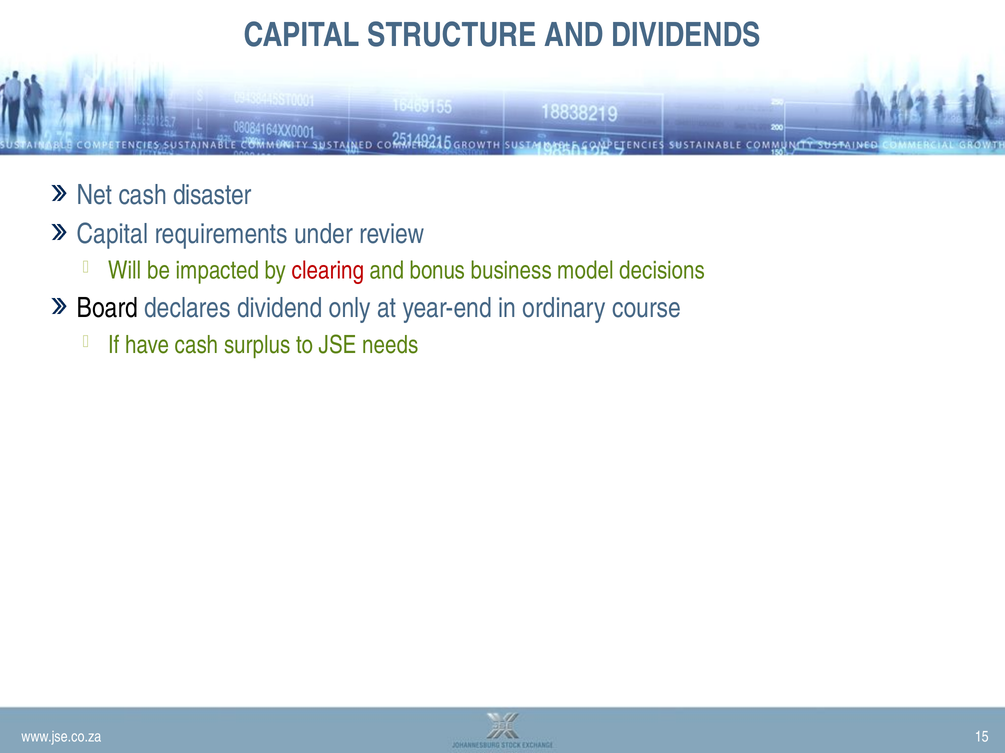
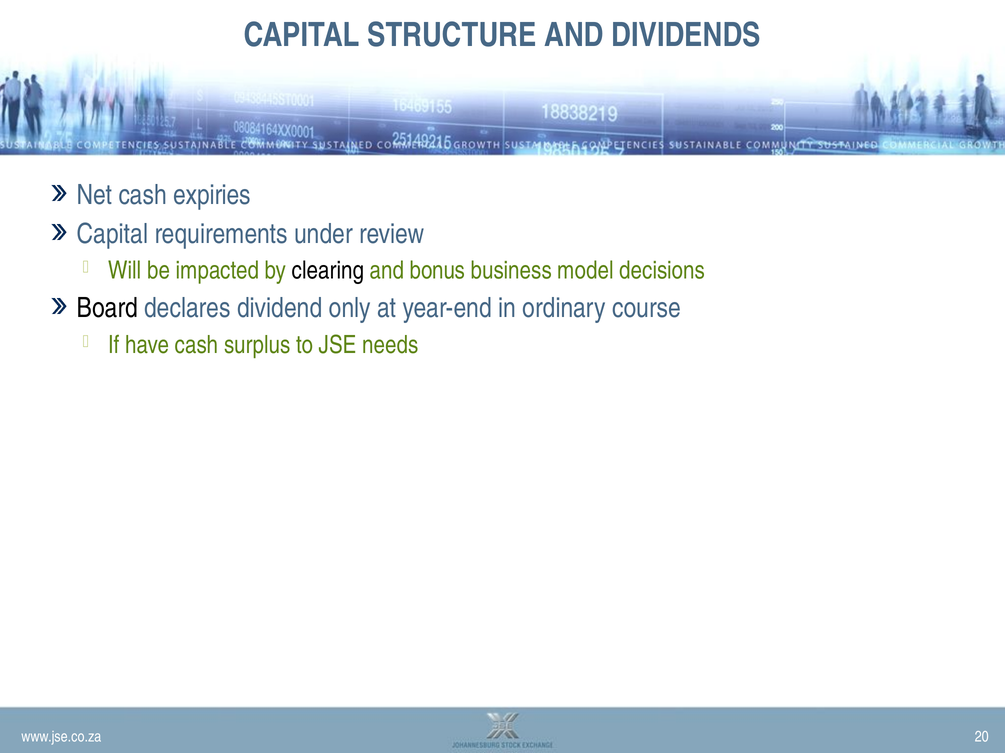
disaster: disaster -> expiries
clearing colour: red -> black
15: 15 -> 20
